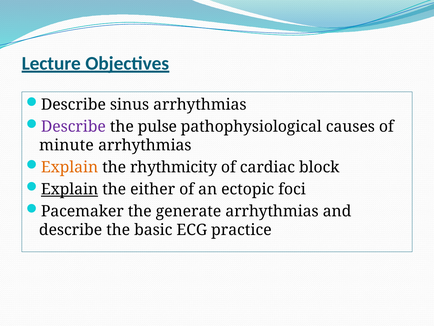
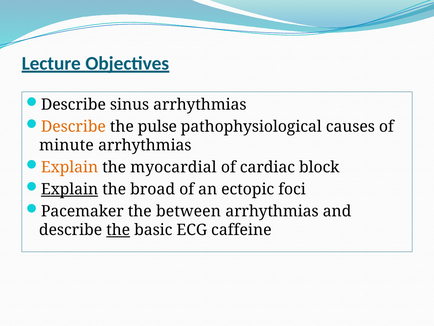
Describe at (73, 126) colour: purple -> orange
rhythmicity: rhythmicity -> myocardial
either: either -> broad
generate: generate -> between
the at (118, 230) underline: none -> present
practice: practice -> caffeine
